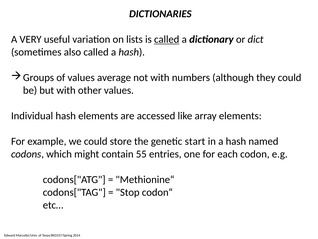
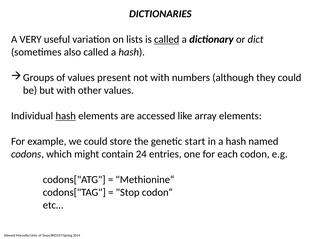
average: average -> present
hash at (66, 116) underline: none -> present
55: 55 -> 24
